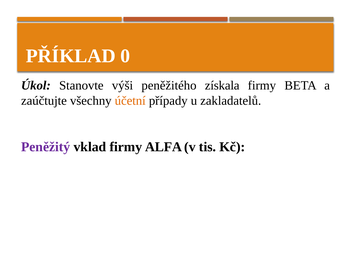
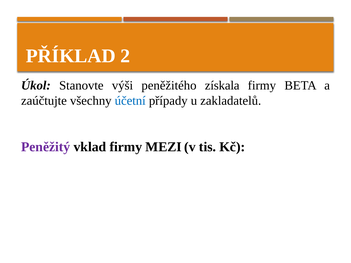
0: 0 -> 2
účetní colour: orange -> blue
ALFA: ALFA -> MEZI
